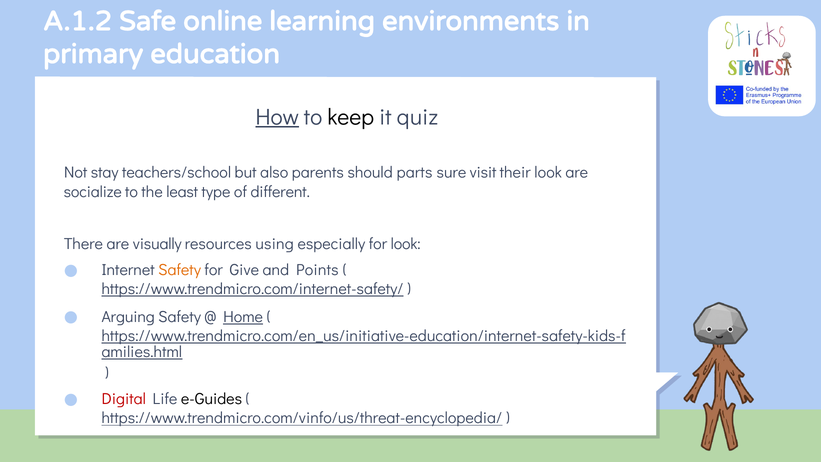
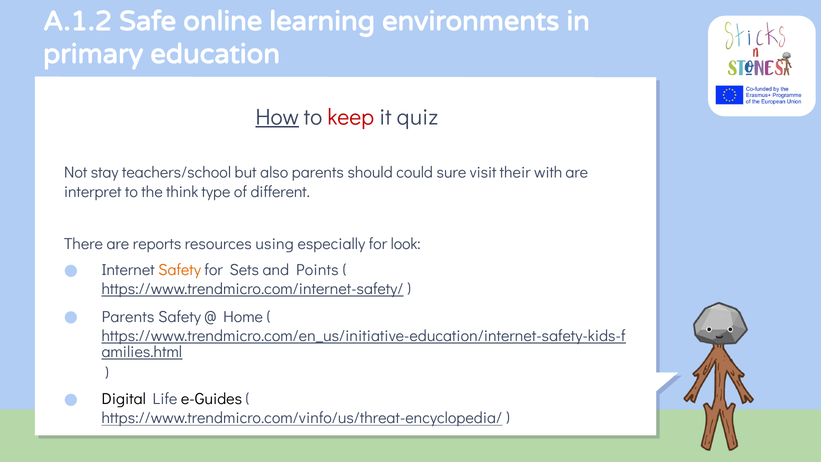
keep colour: black -> red
parts: parts -> could
their look: look -> with
socialize: socialize -> interpret
least: least -> think
visually: visually -> reports
Give: Give -> Sets
Arguing at (128, 317): Arguing -> Parents
Home underline: present -> none
Digital colour: red -> black
